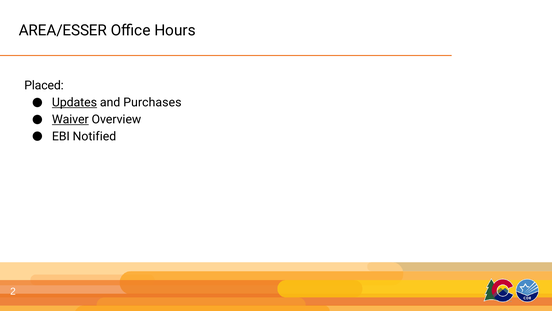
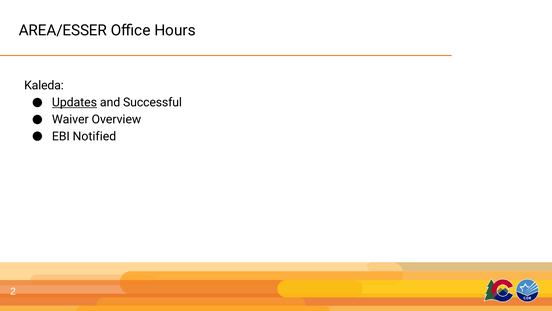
Placed: Placed -> Kaleda
Purchases: Purchases -> Successful
Waiver underline: present -> none
